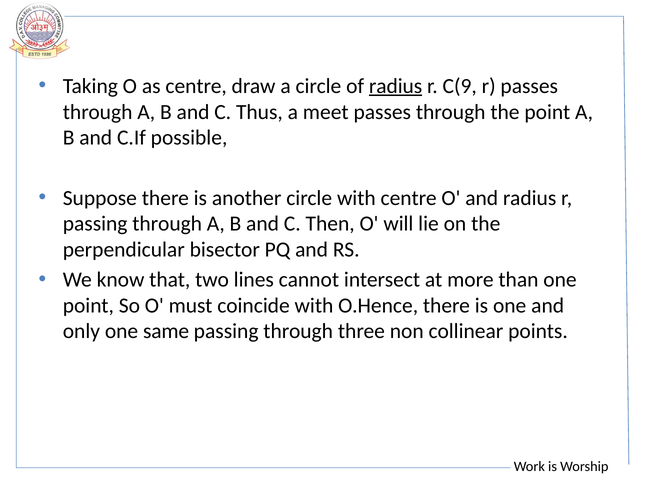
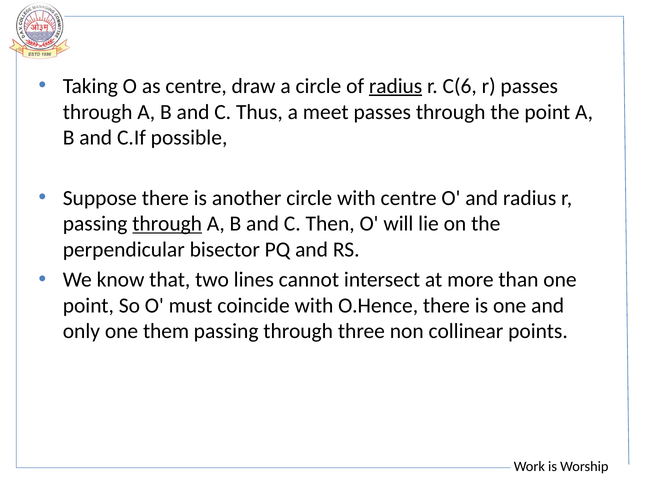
C(9: C(9 -> C(6
through at (167, 224) underline: none -> present
same: same -> them
